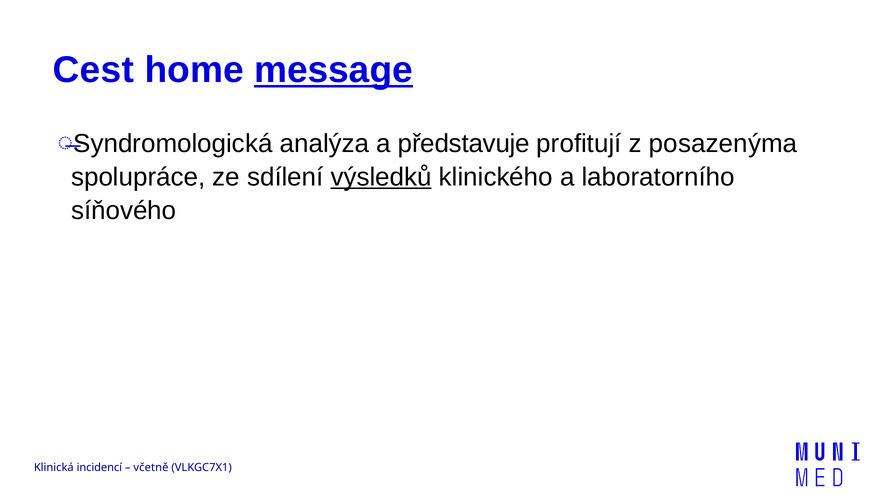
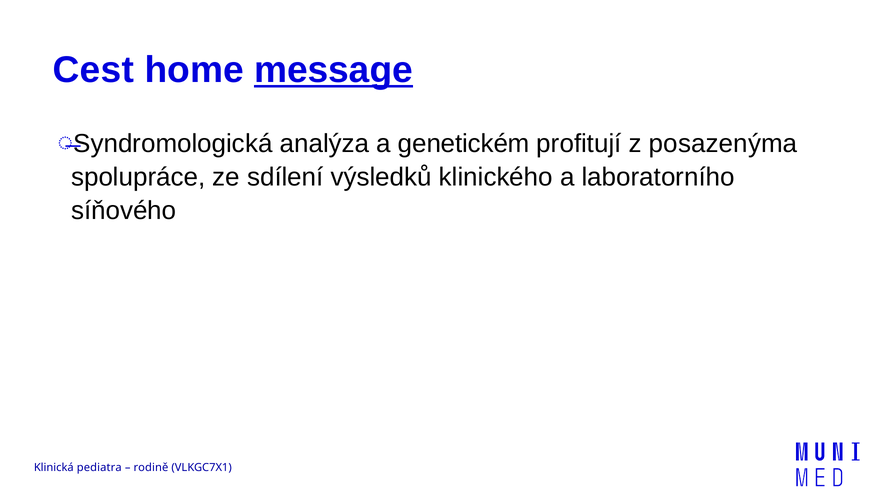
představuje: představuje -> genetickém
výsledků underline: present -> none
incidencí: incidencí -> pediatra
včetně: včetně -> rodině
